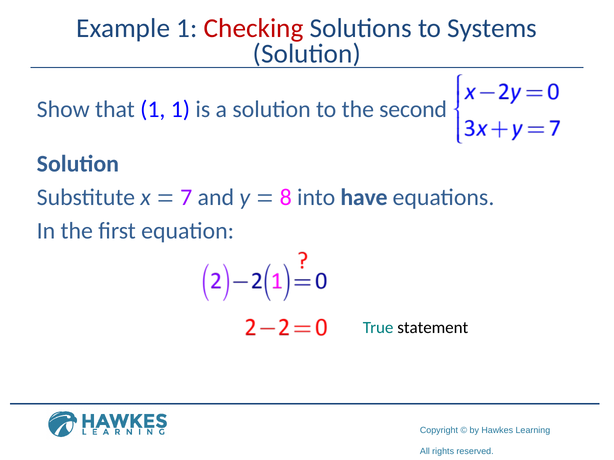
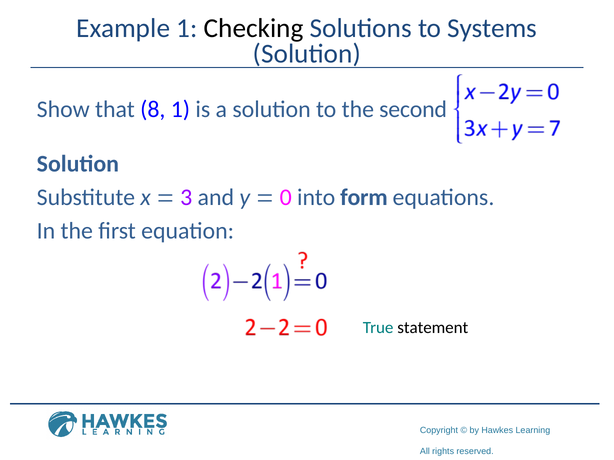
Checking colour: red -> black
that 1: 1 -> 8
7: 7 -> 3
8: 8 -> 0
have: have -> form
